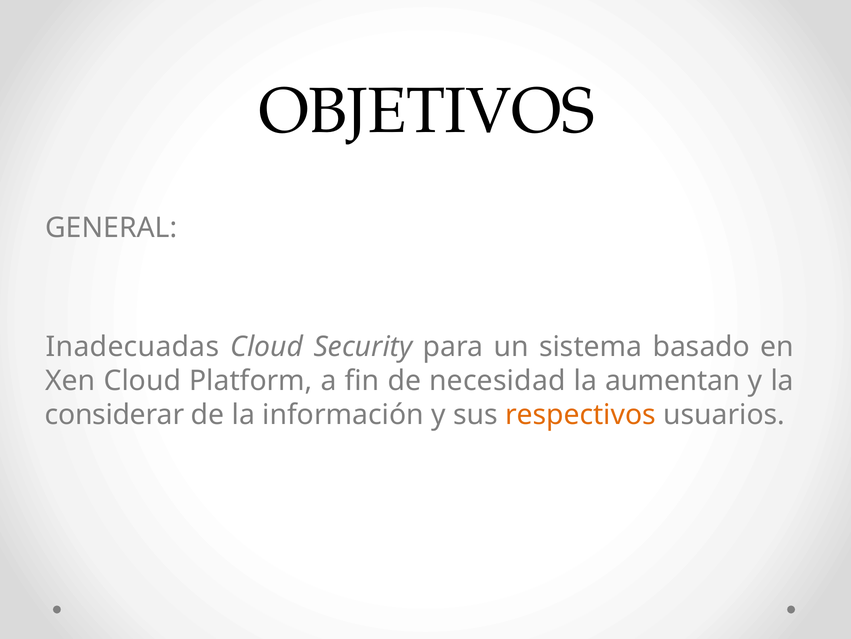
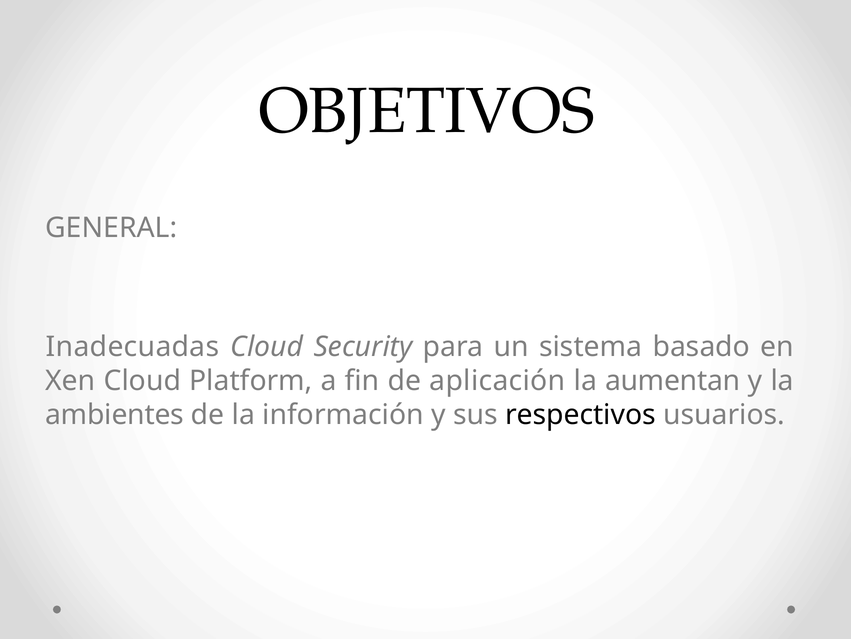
necesidad: necesidad -> aplicación
considerar: considerar -> ambientes
respectivos colour: orange -> black
